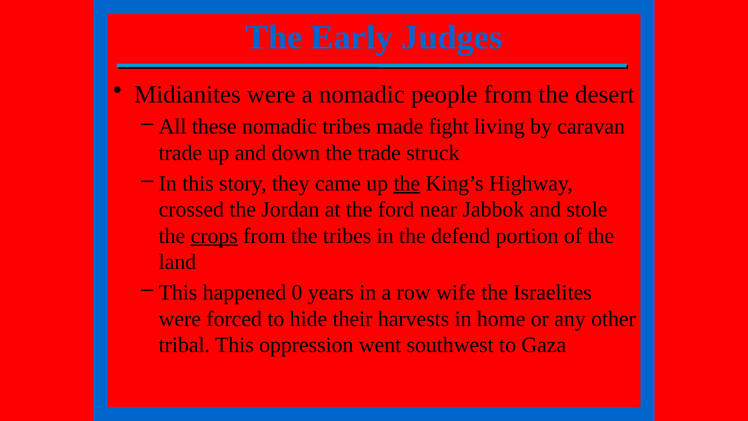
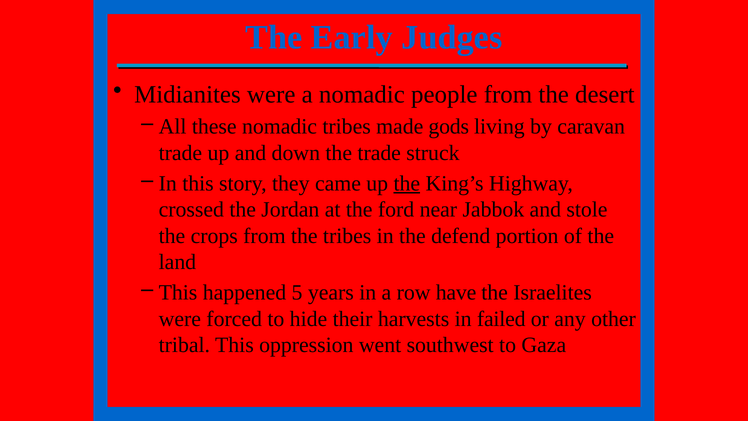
fight: fight -> gods
crops underline: present -> none
0: 0 -> 5
wife: wife -> have
home: home -> failed
